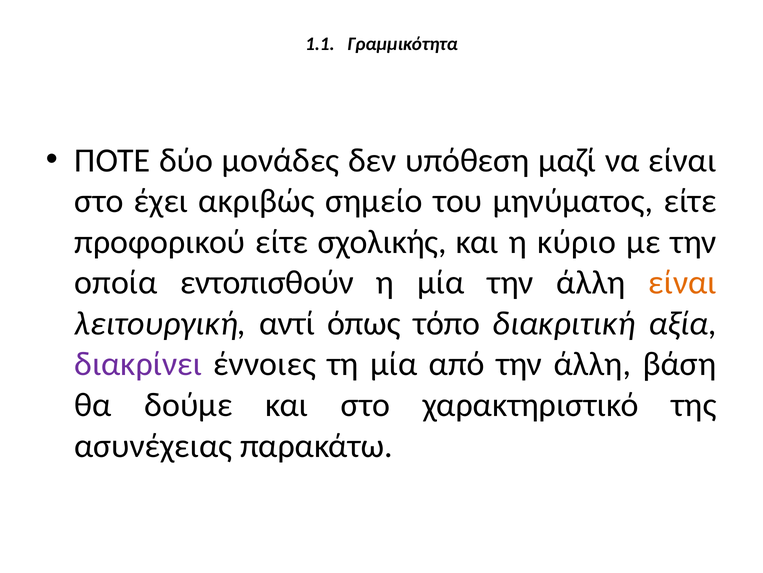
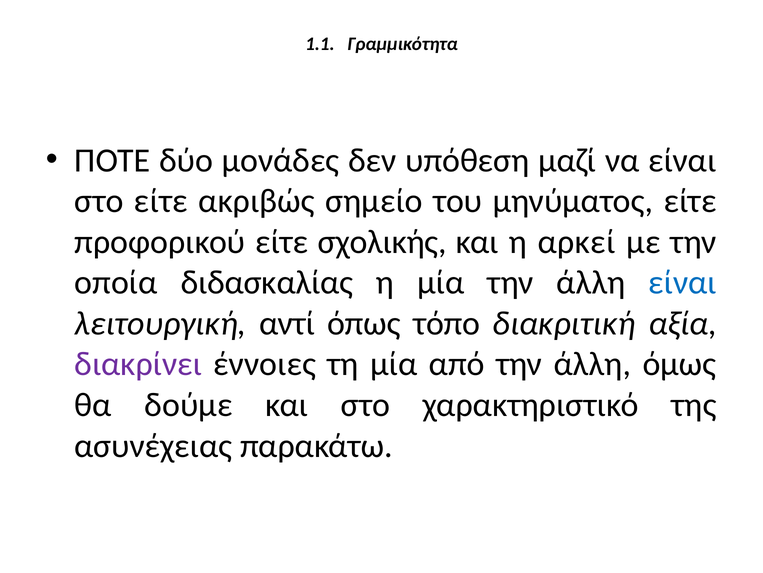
στο έχει: έχει -> είτε
κύριο: κύριο -> αρκεί
εντοπισθούν: εντοπισθούν -> διδασκαλίας
είναι at (683, 282) colour: orange -> blue
βάση: βάση -> όμως
